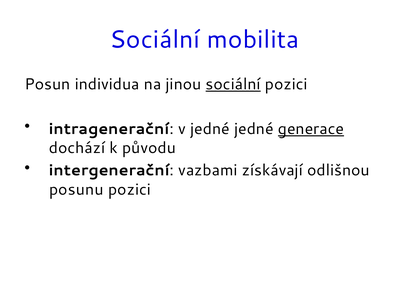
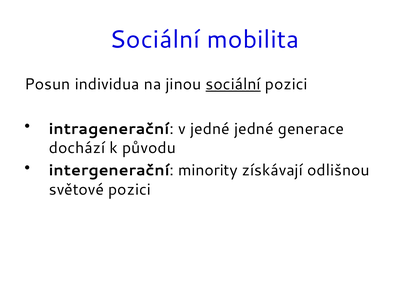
generace underline: present -> none
vazbami: vazbami -> minority
posunu: posunu -> světové
